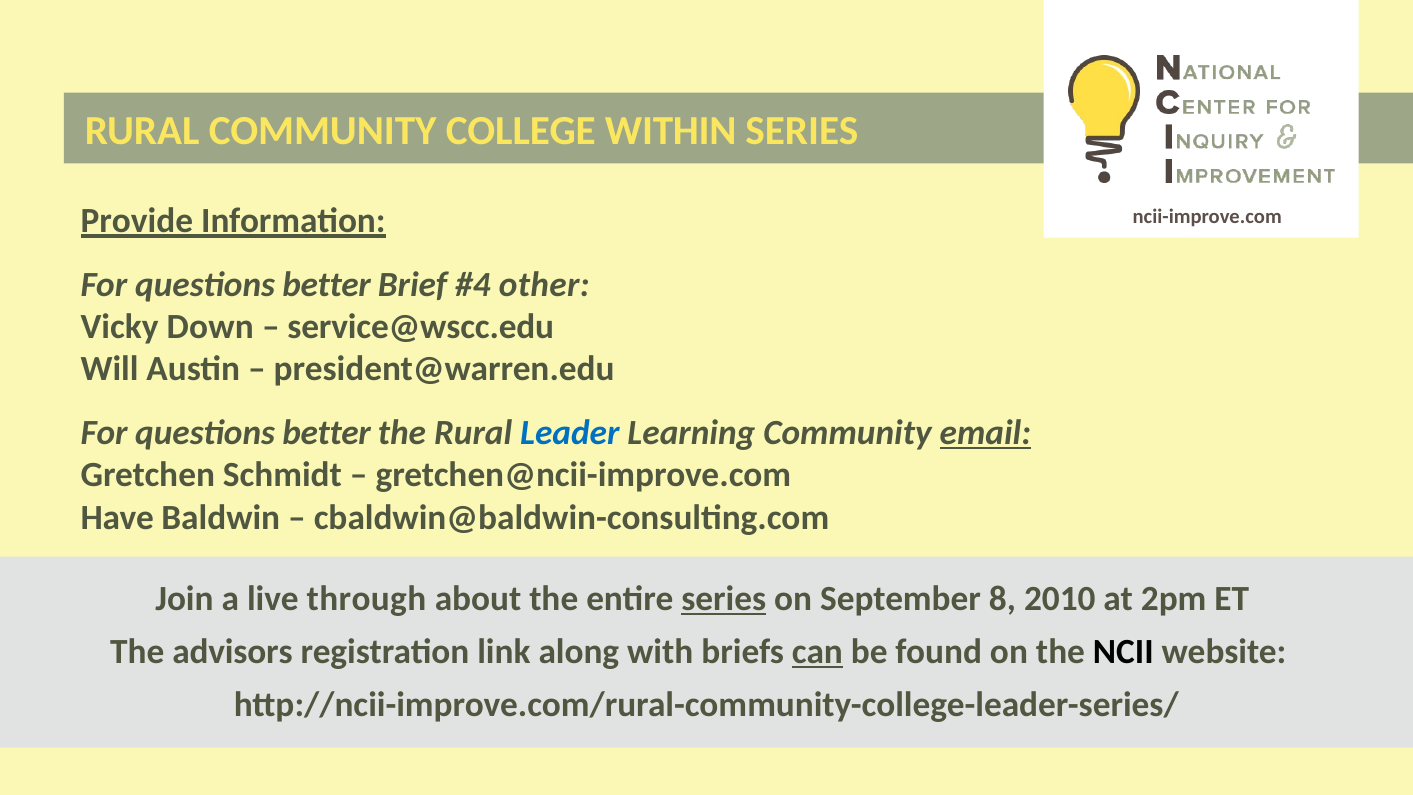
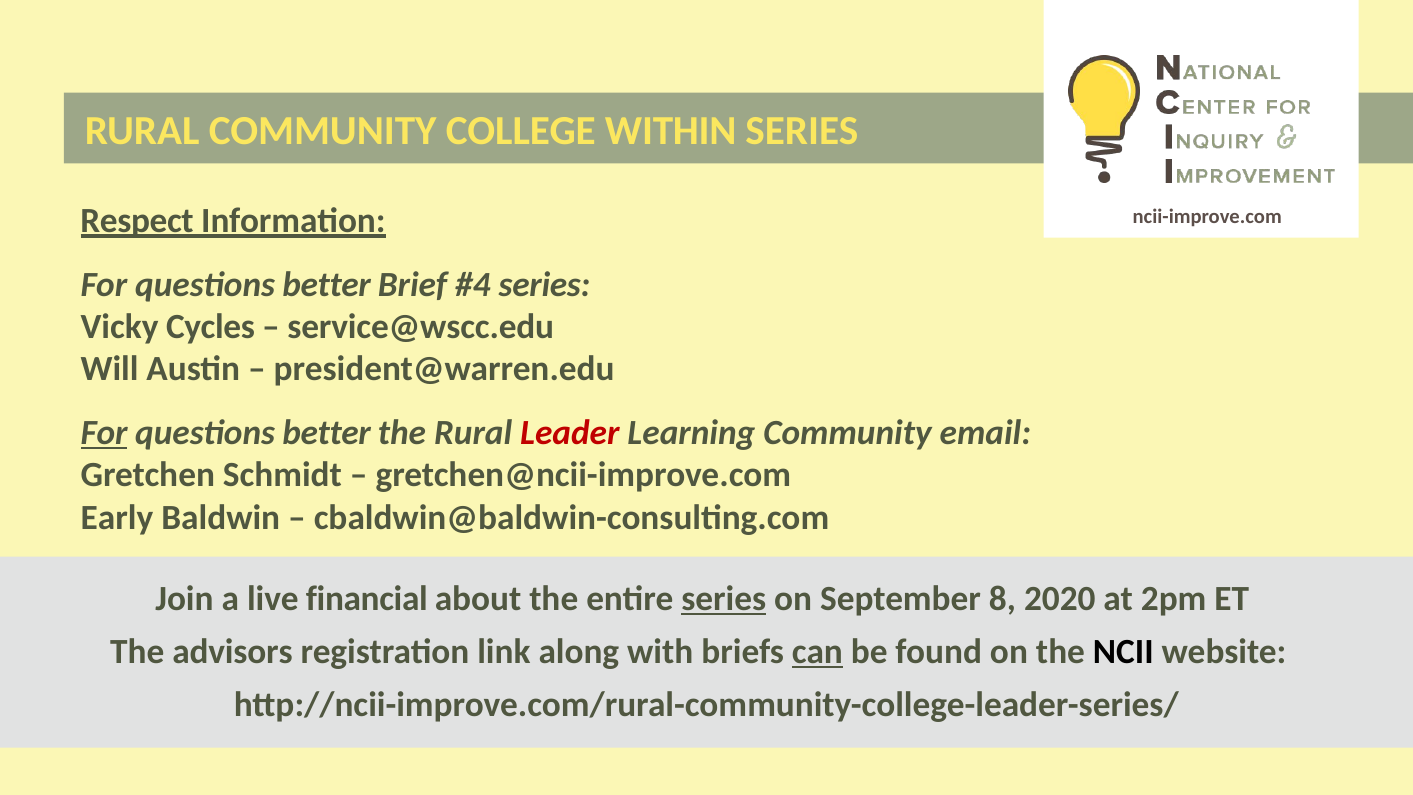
Provide: Provide -> Respect
other at (544, 284): other -> series
Down: Down -> Cycles
For at (104, 433) underline: none -> present
Leader colour: blue -> red
email underline: present -> none
Have: Have -> Early
through: through -> financial
2010: 2010 -> 2020
